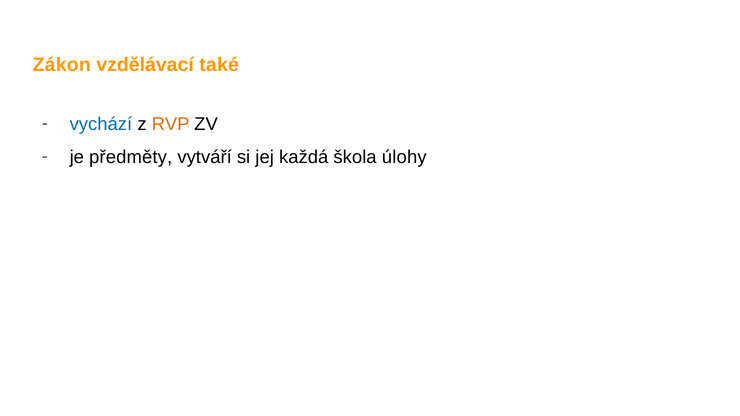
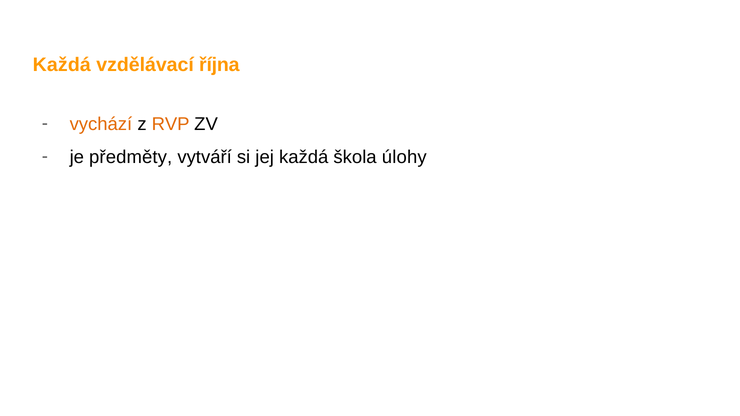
Zákon at (62, 65): Zákon -> Každá
také: také -> října
vychází colour: blue -> orange
